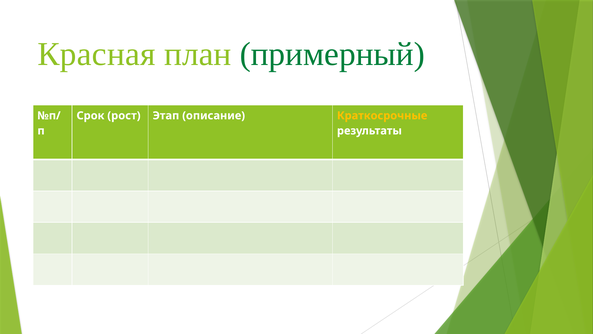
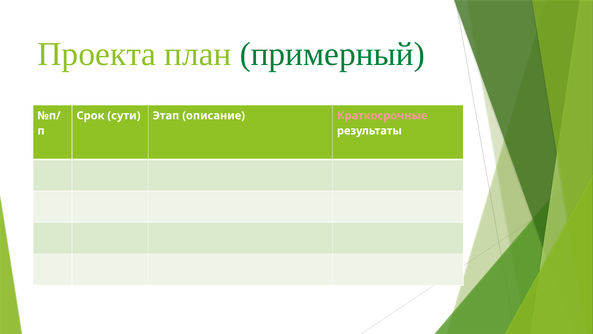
Красная: Красная -> Проекта
рост: рост -> сути
Краткосрочные colour: yellow -> pink
